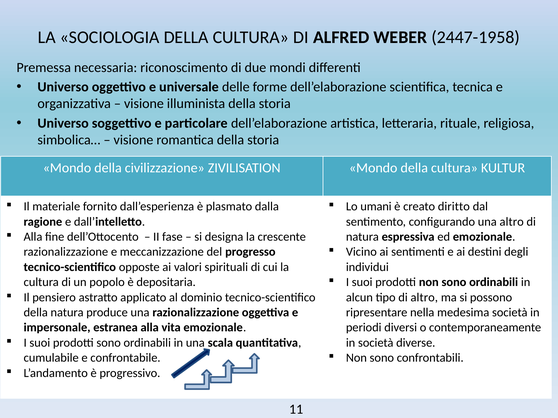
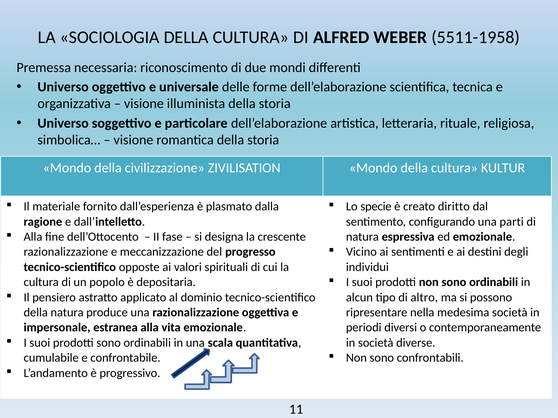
2447-1958: 2447-1958 -> 5511-1958
umani: umani -> specie
una altro: altro -> parti
